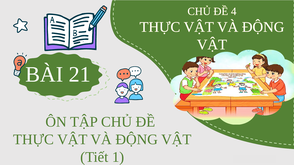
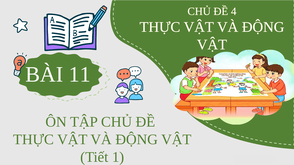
21: 21 -> 11
